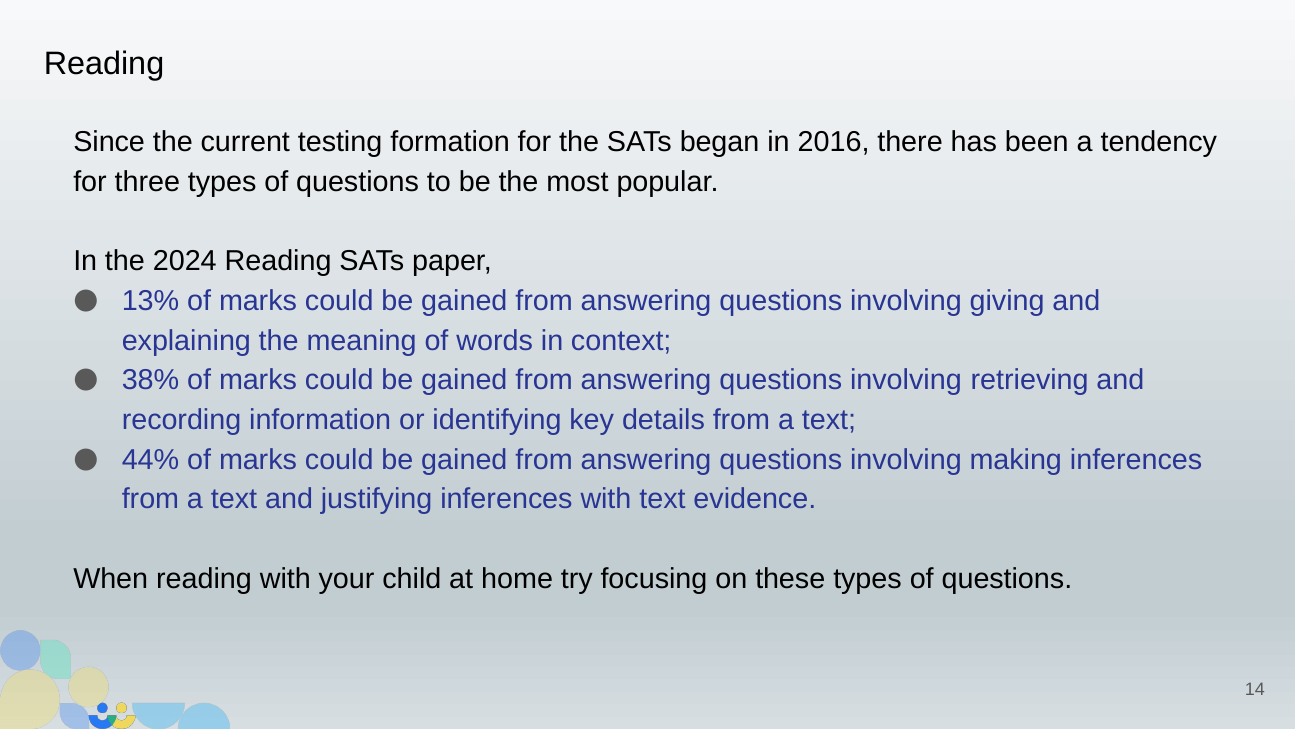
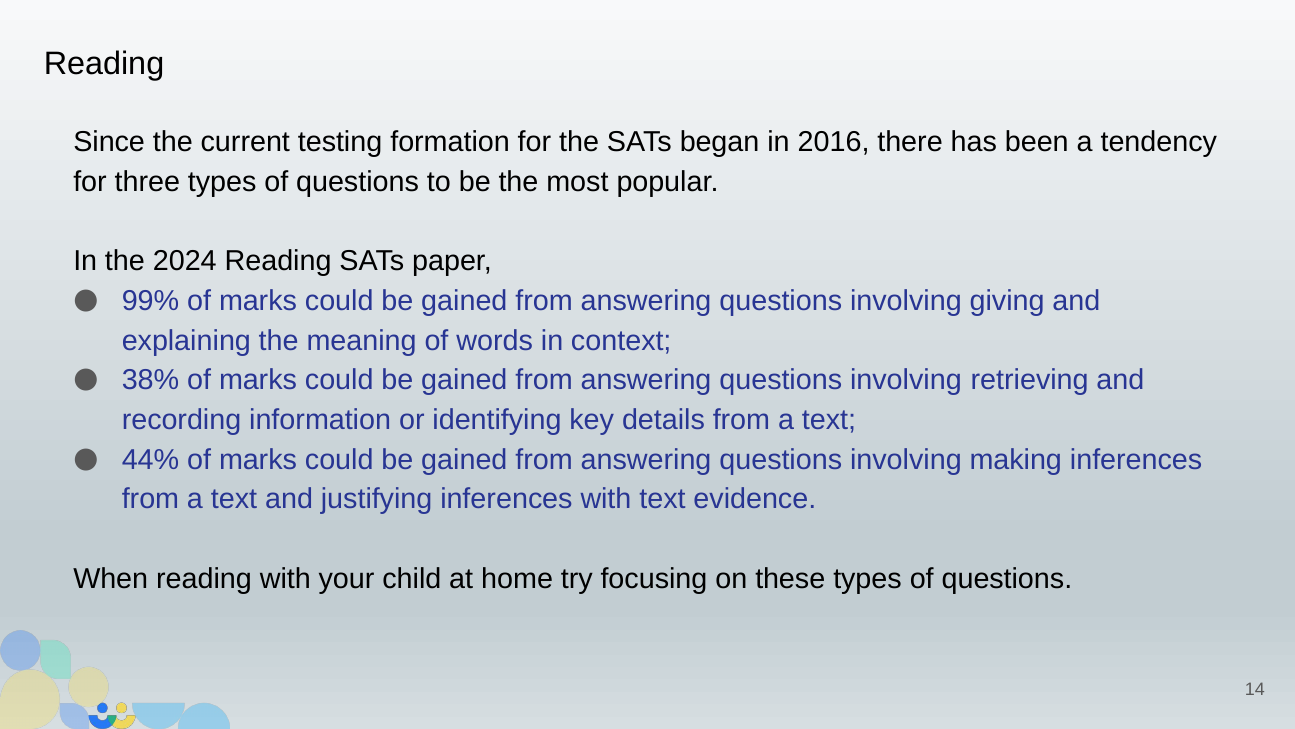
13%: 13% -> 99%
